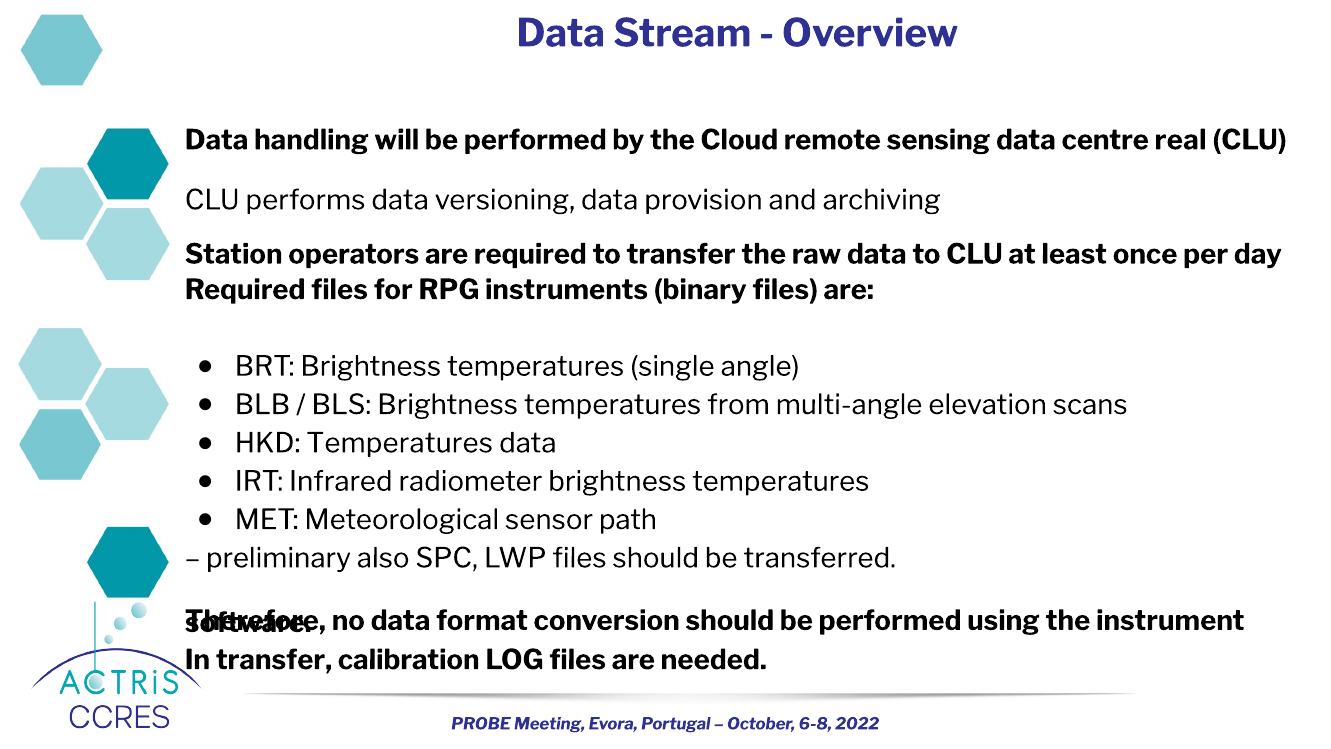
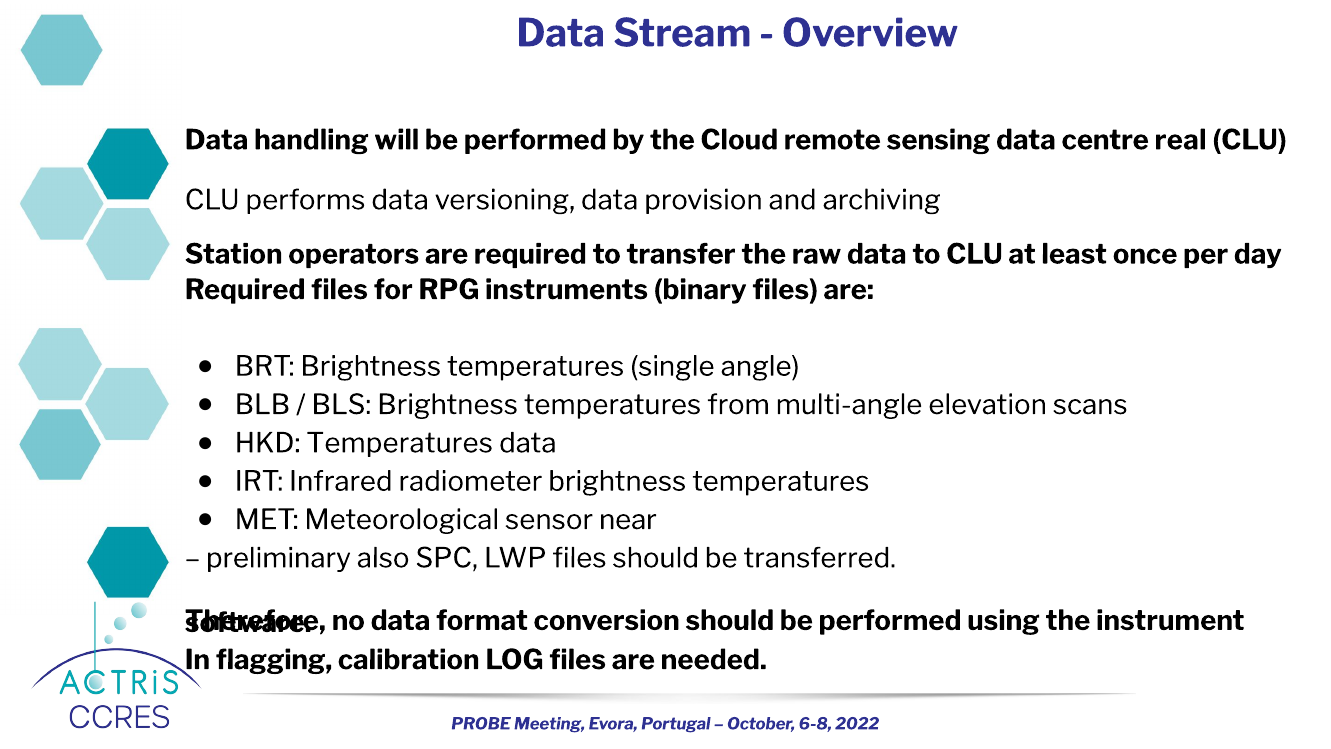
path: path -> near
In transfer: transfer -> flagging
